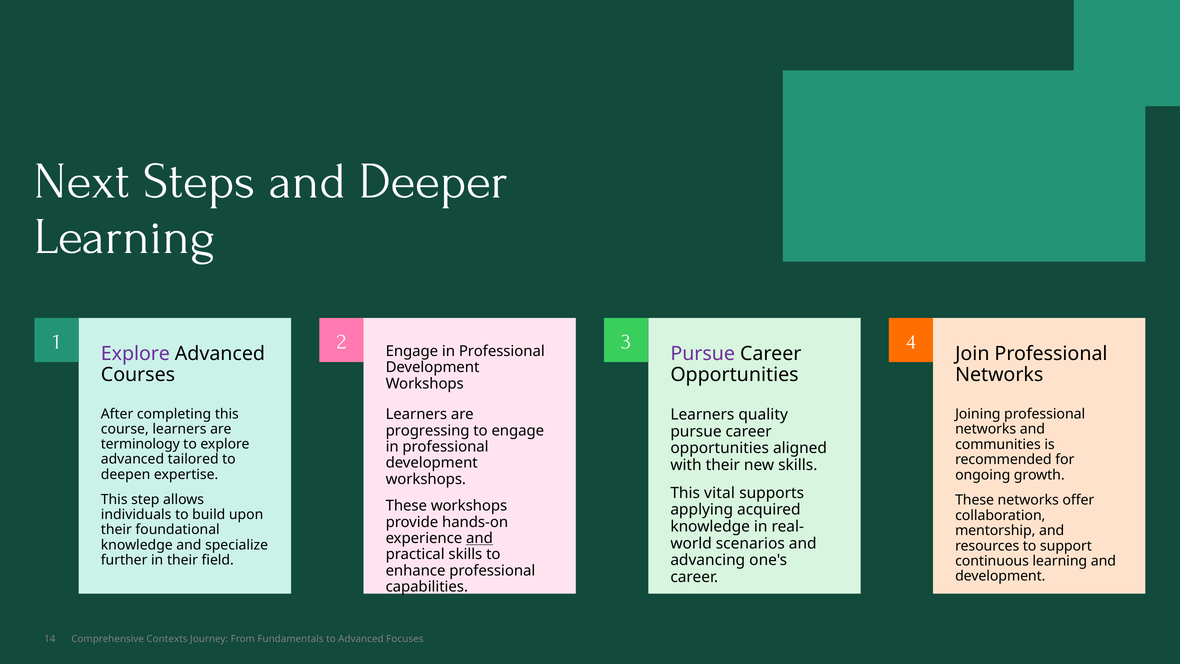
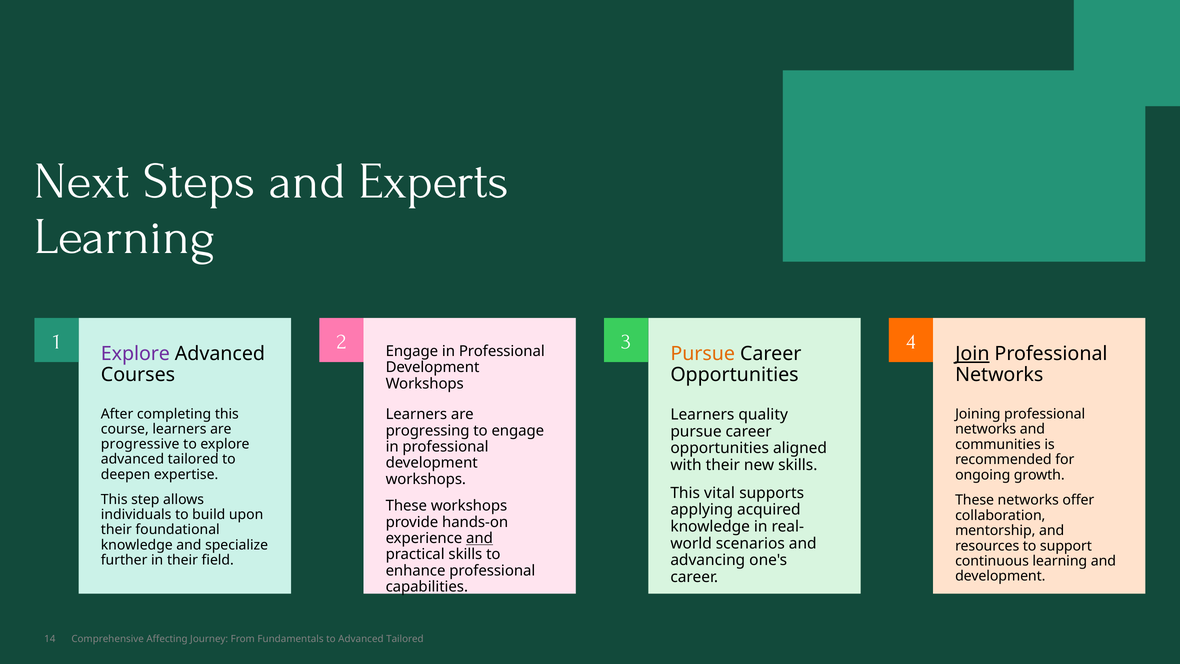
Deeper: Deeper -> Experts
Pursue at (703, 354) colour: purple -> orange
Join underline: none -> present
terminology: terminology -> progressive
Contexts: Contexts -> Affecting
to Advanced Focuses: Focuses -> Tailored
